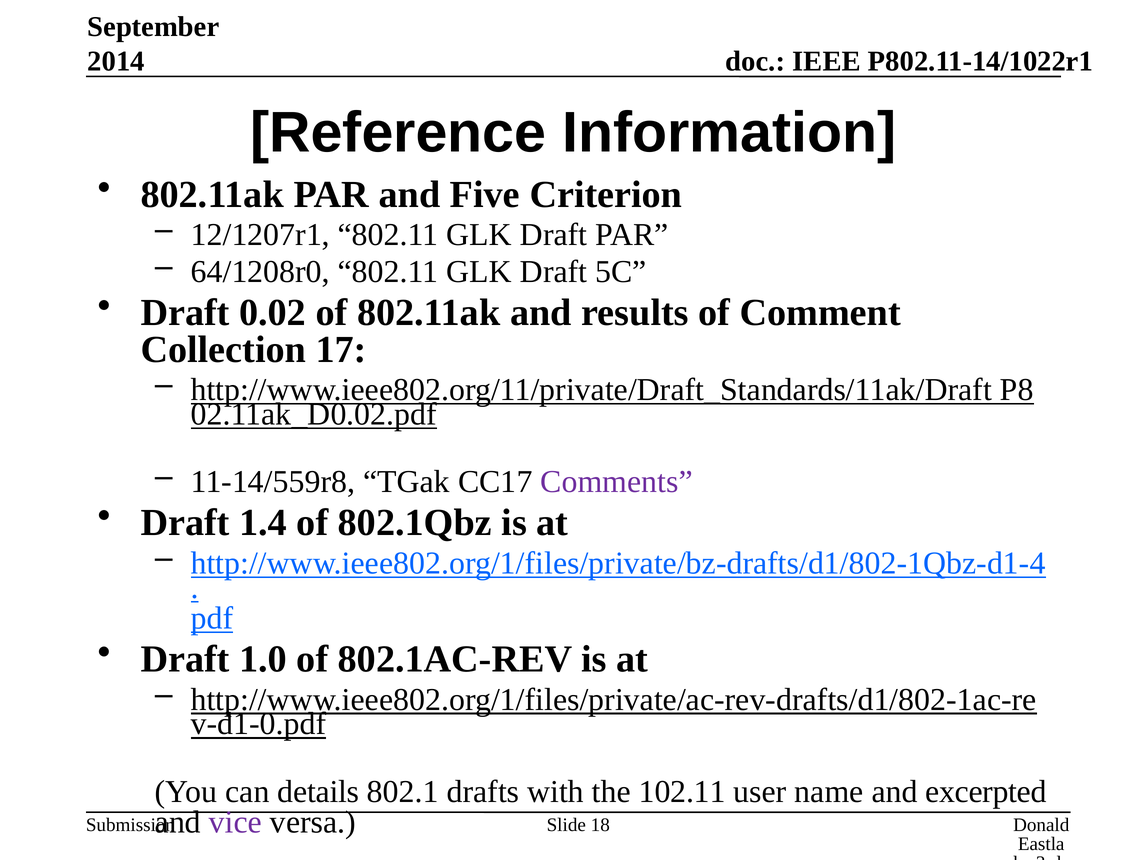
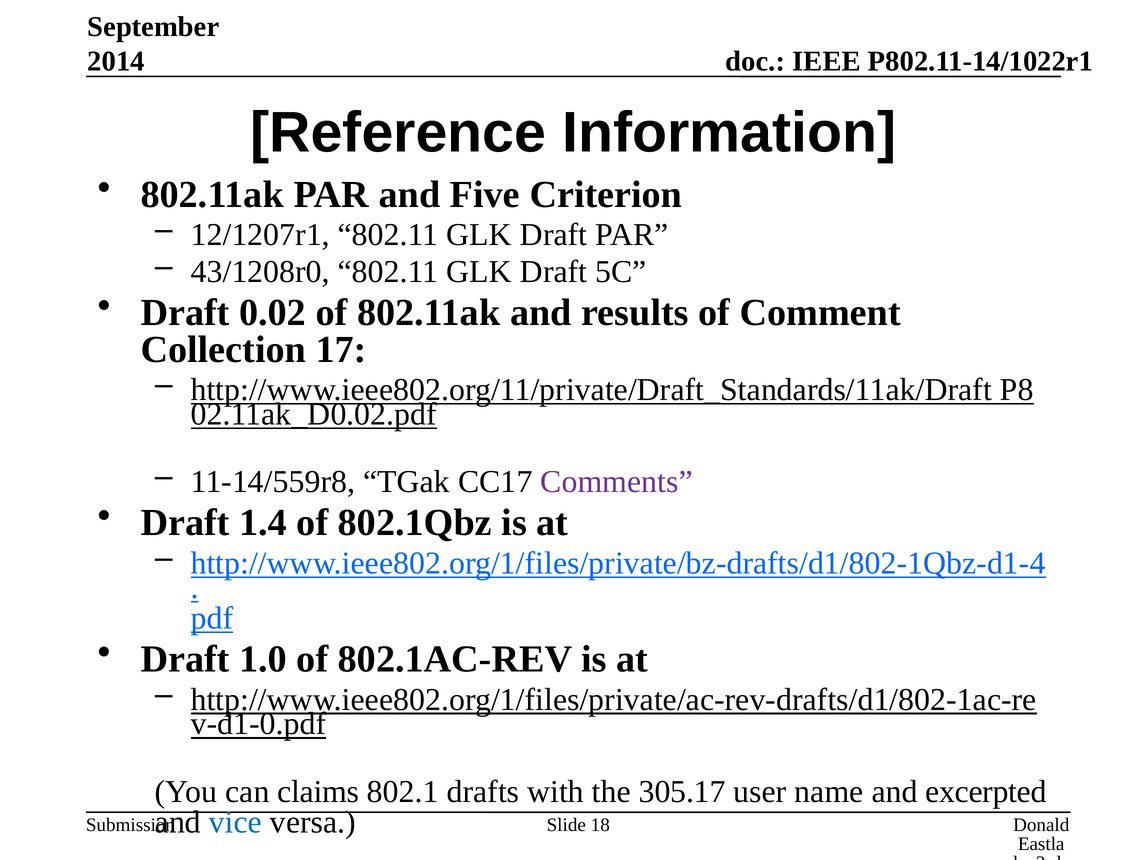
64/1208r0: 64/1208r0 -> 43/1208r0
details: details -> claims
102.11: 102.11 -> 305.17
vice colour: purple -> blue
